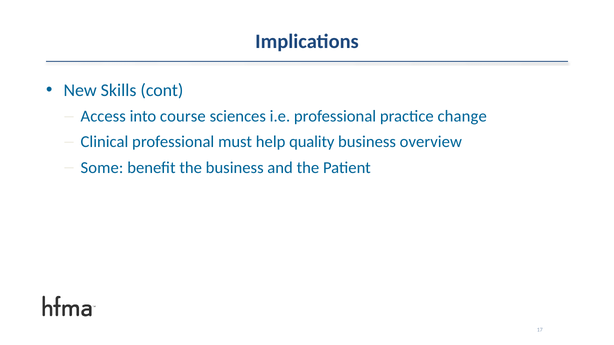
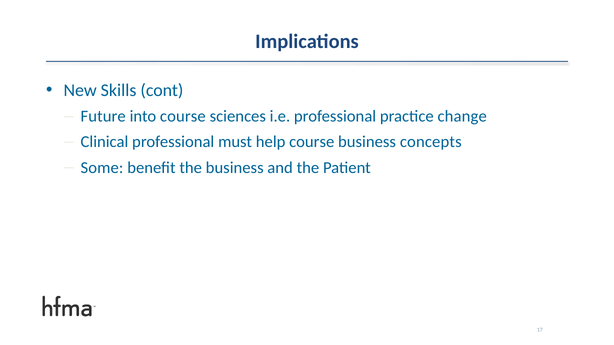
Access: Access -> Future
help quality: quality -> course
overview: overview -> concepts
